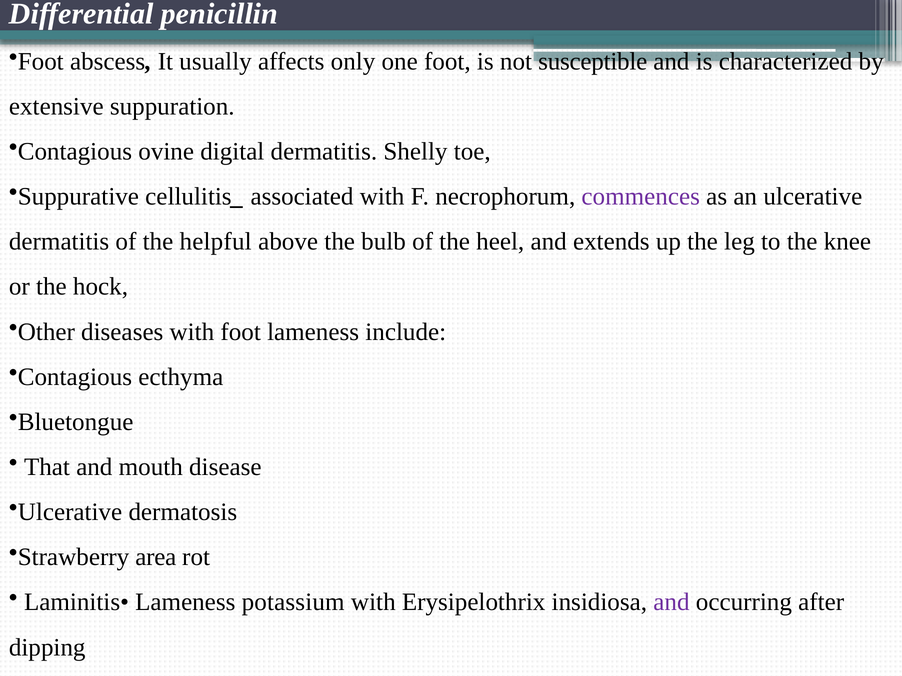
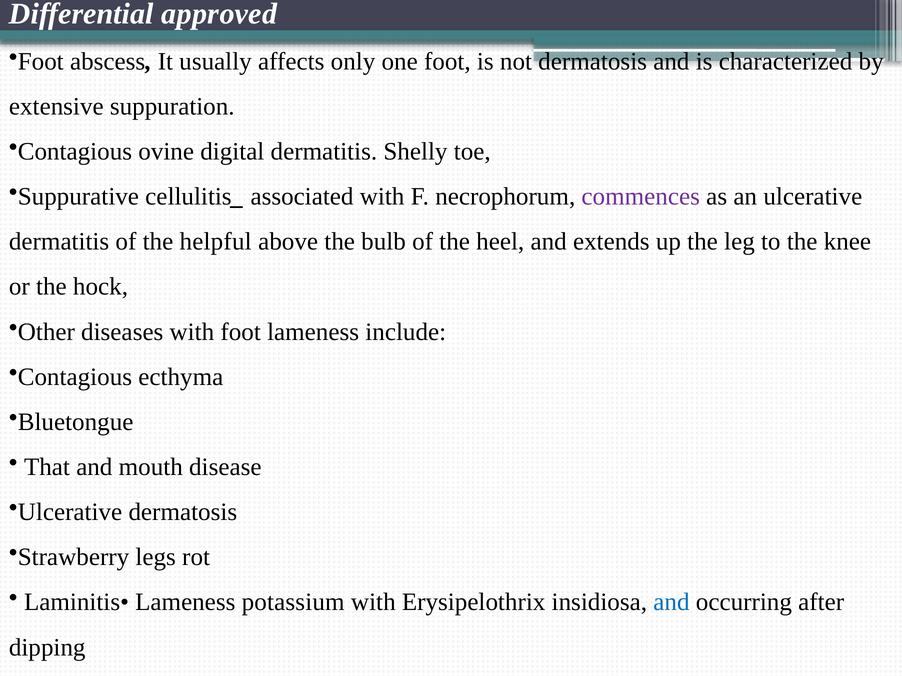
penicillin: penicillin -> approved
not susceptible: susceptible -> dermatosis
area: area -> legs
and at (671, 603) colour: purple -> blue
